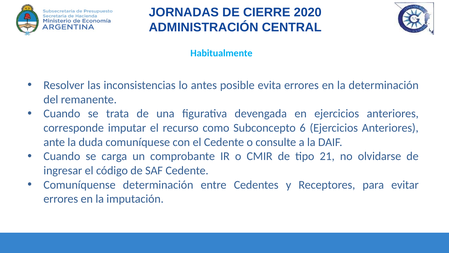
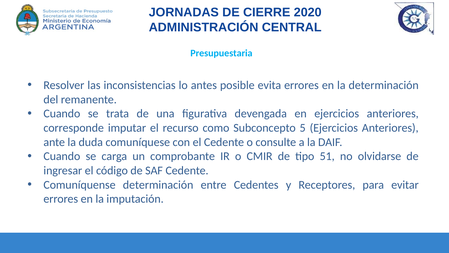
Habitualmente: Habitualmente -> Presupuestaria
6: 6 -> 5
21: 21 -> 51
